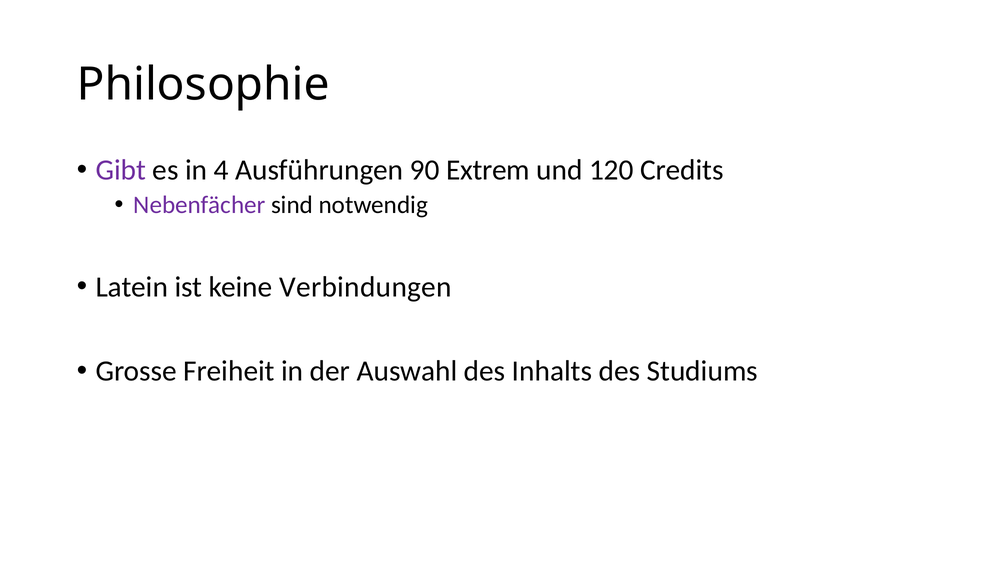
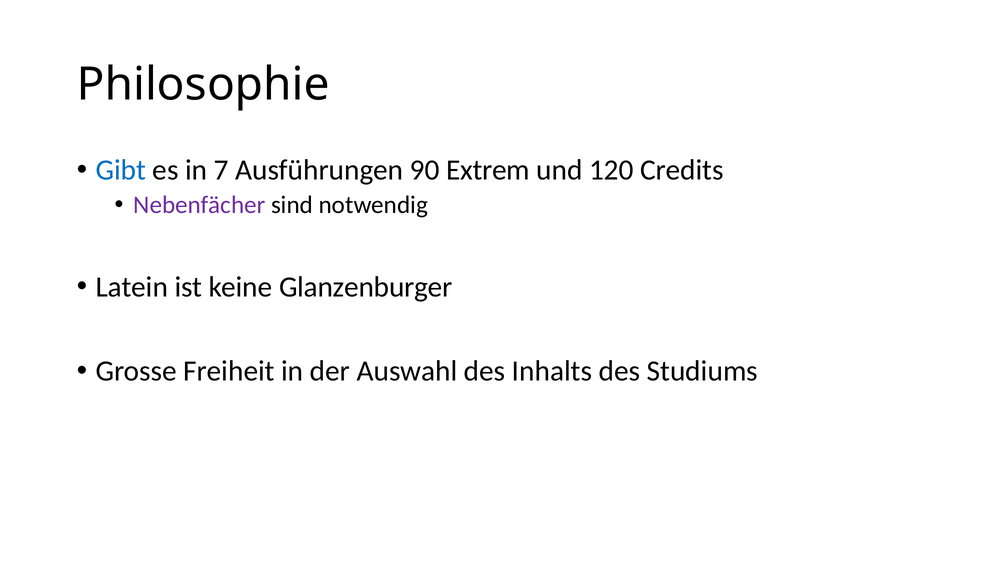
Gibt colour: purple -> blue
4: 4 -> 7
Verbindungen: Verbindungen -> Glanzenburger
